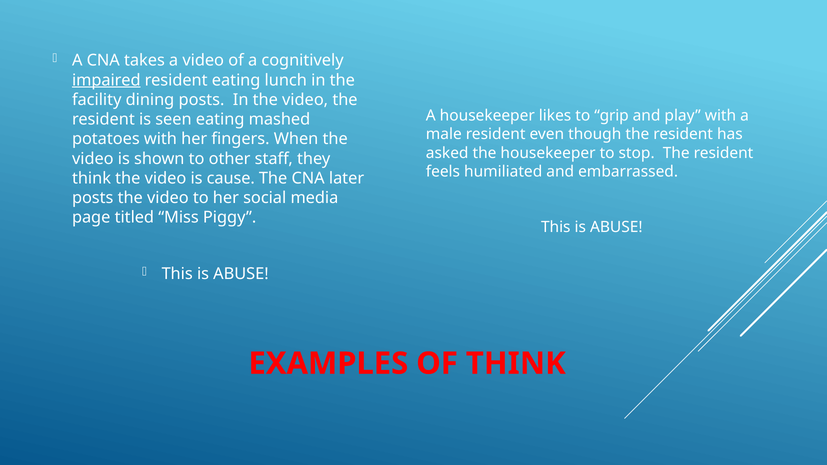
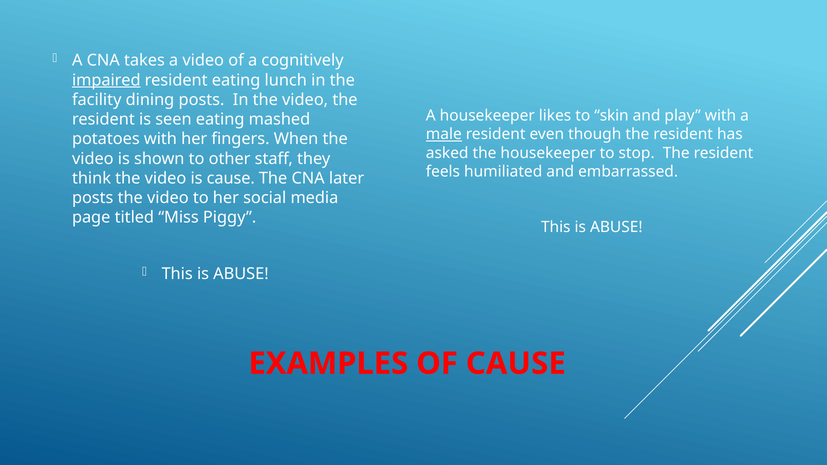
grip: grip -> skin
male underline: none -> present
OF THINK: THINK -> CAUSE
